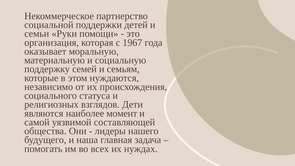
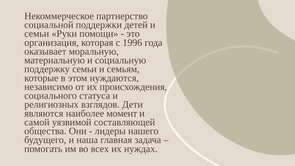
1967: 1967 -> 1996
поддержку семей: семей -> семьи
